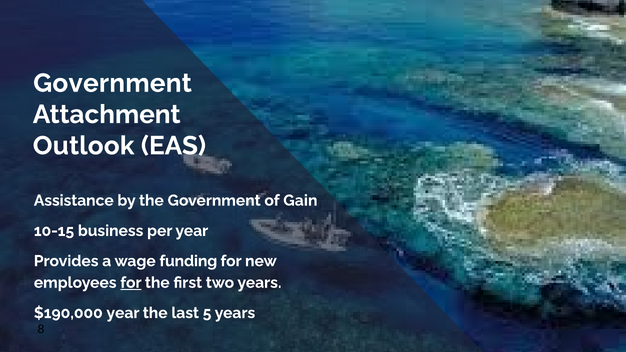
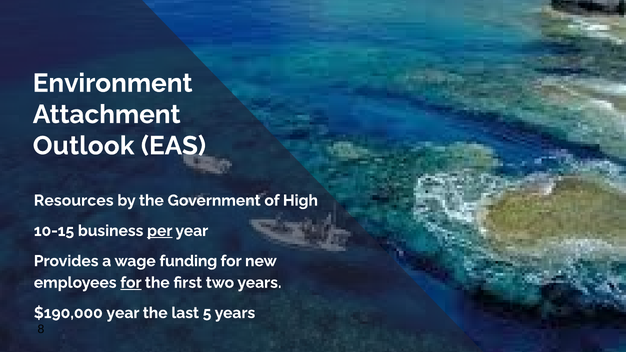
Government at (112, 83): Government -> Environment
Assistance: Assistance -> Resources
Gain: Gain -> High
per underline: none -> present
